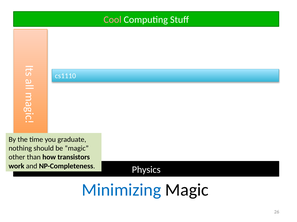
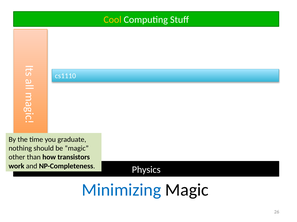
Cool colour: pink -> yellow
